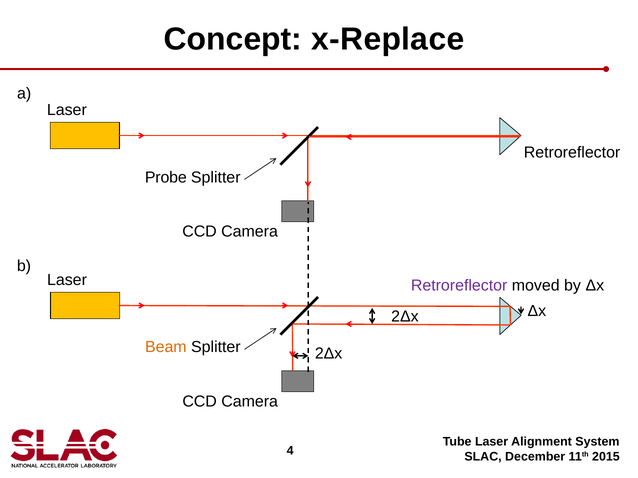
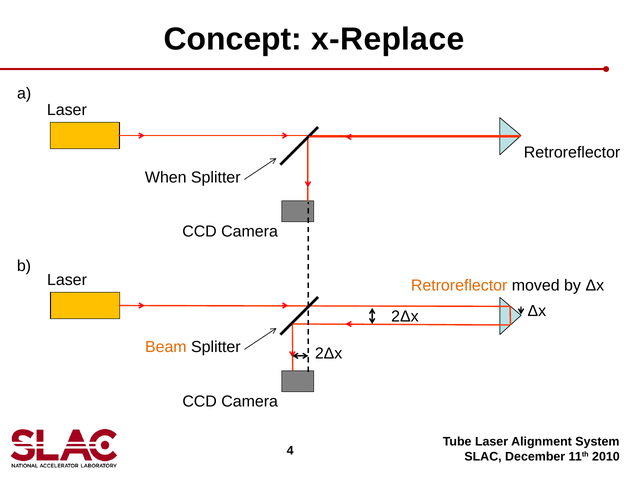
Probe: Probe -> When
Retroreflector at (459, 286) colour: purple -> orange
2015: 2015 -> 2010
